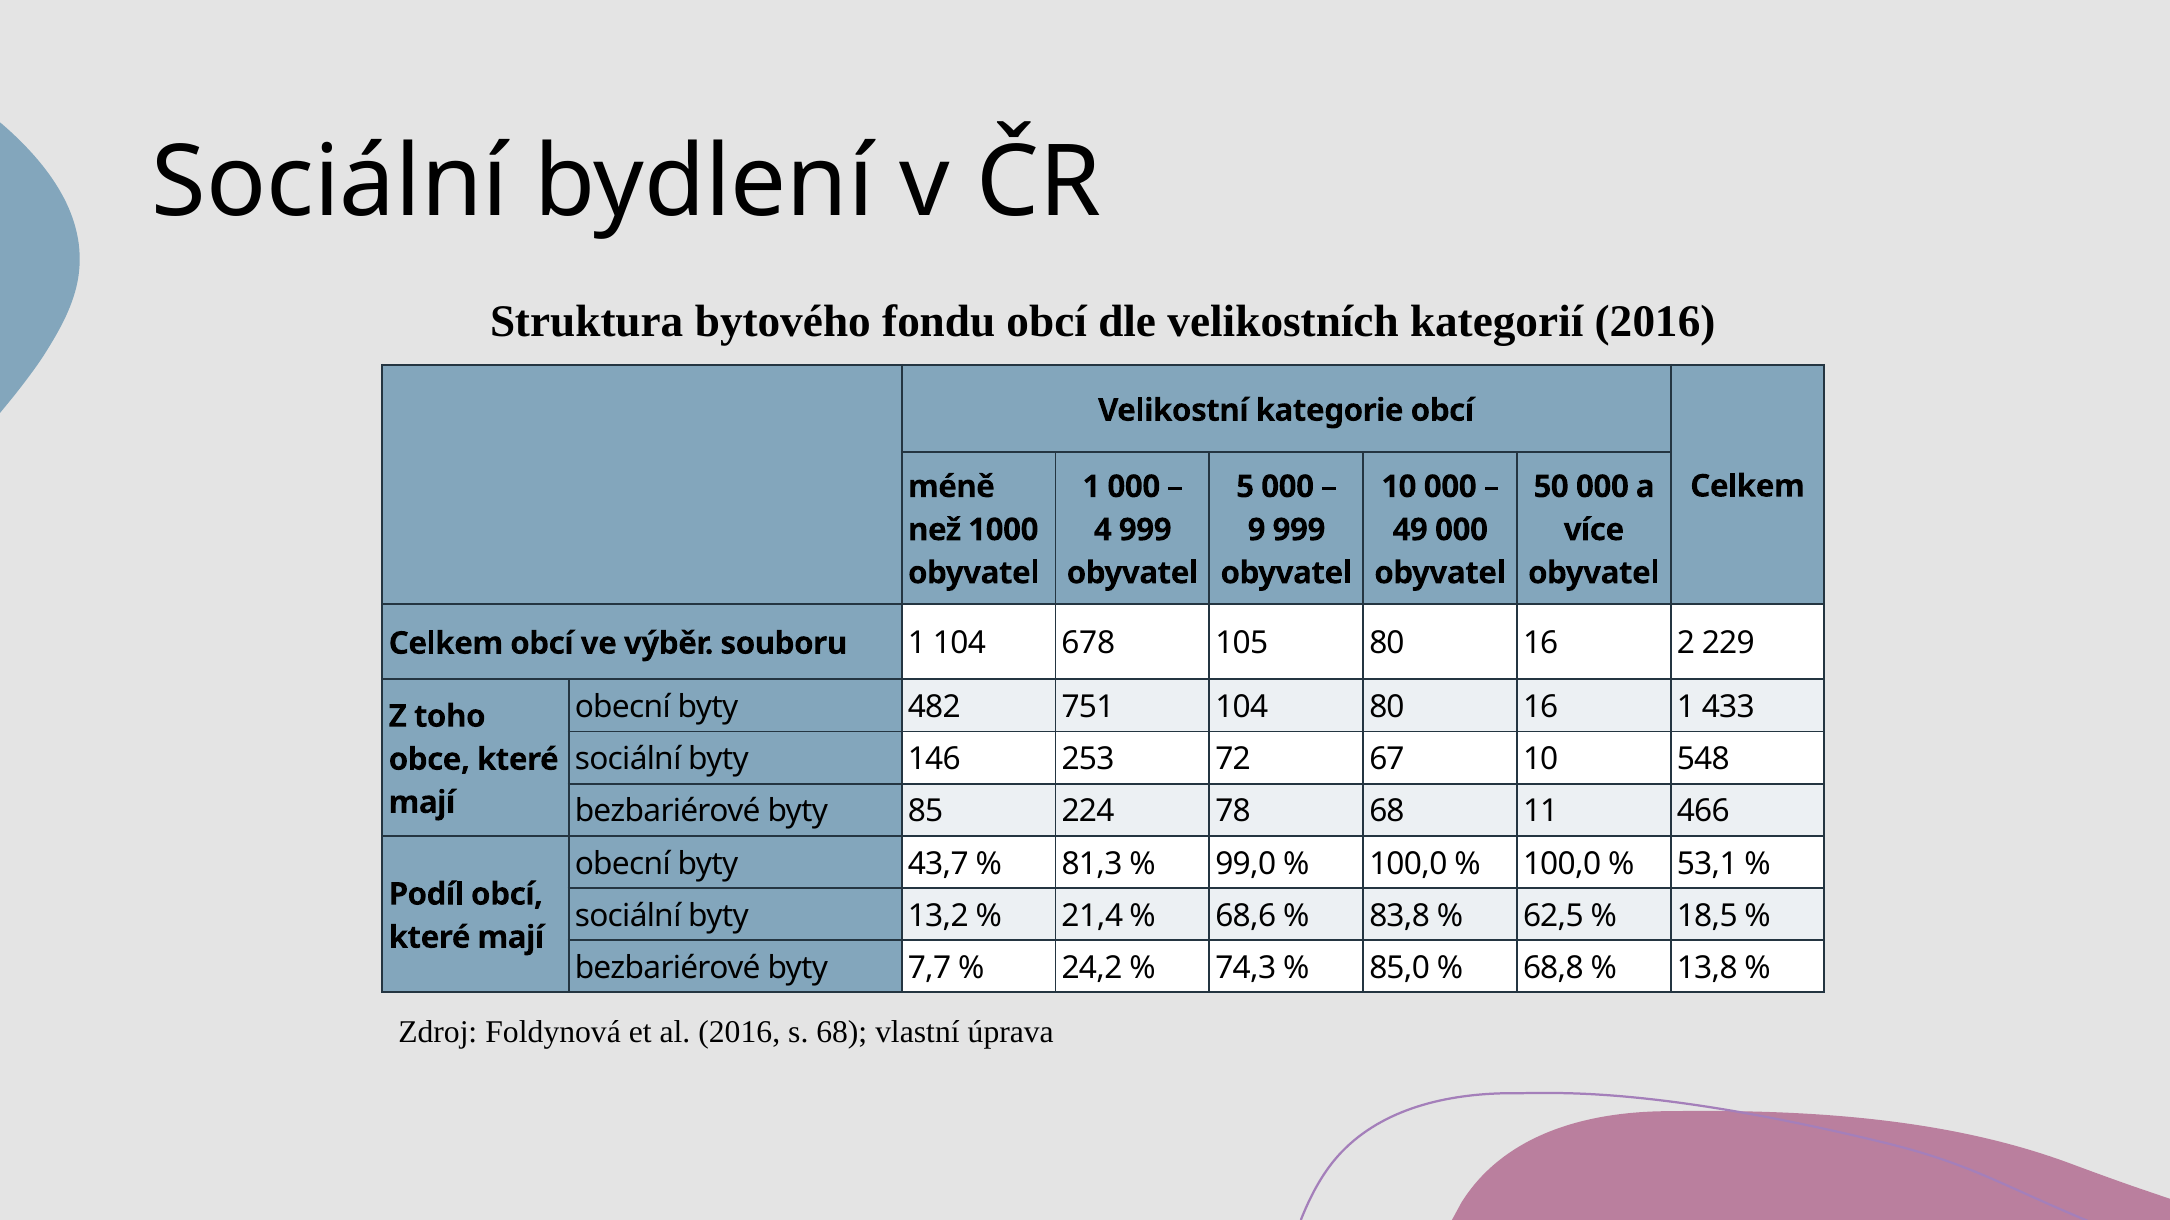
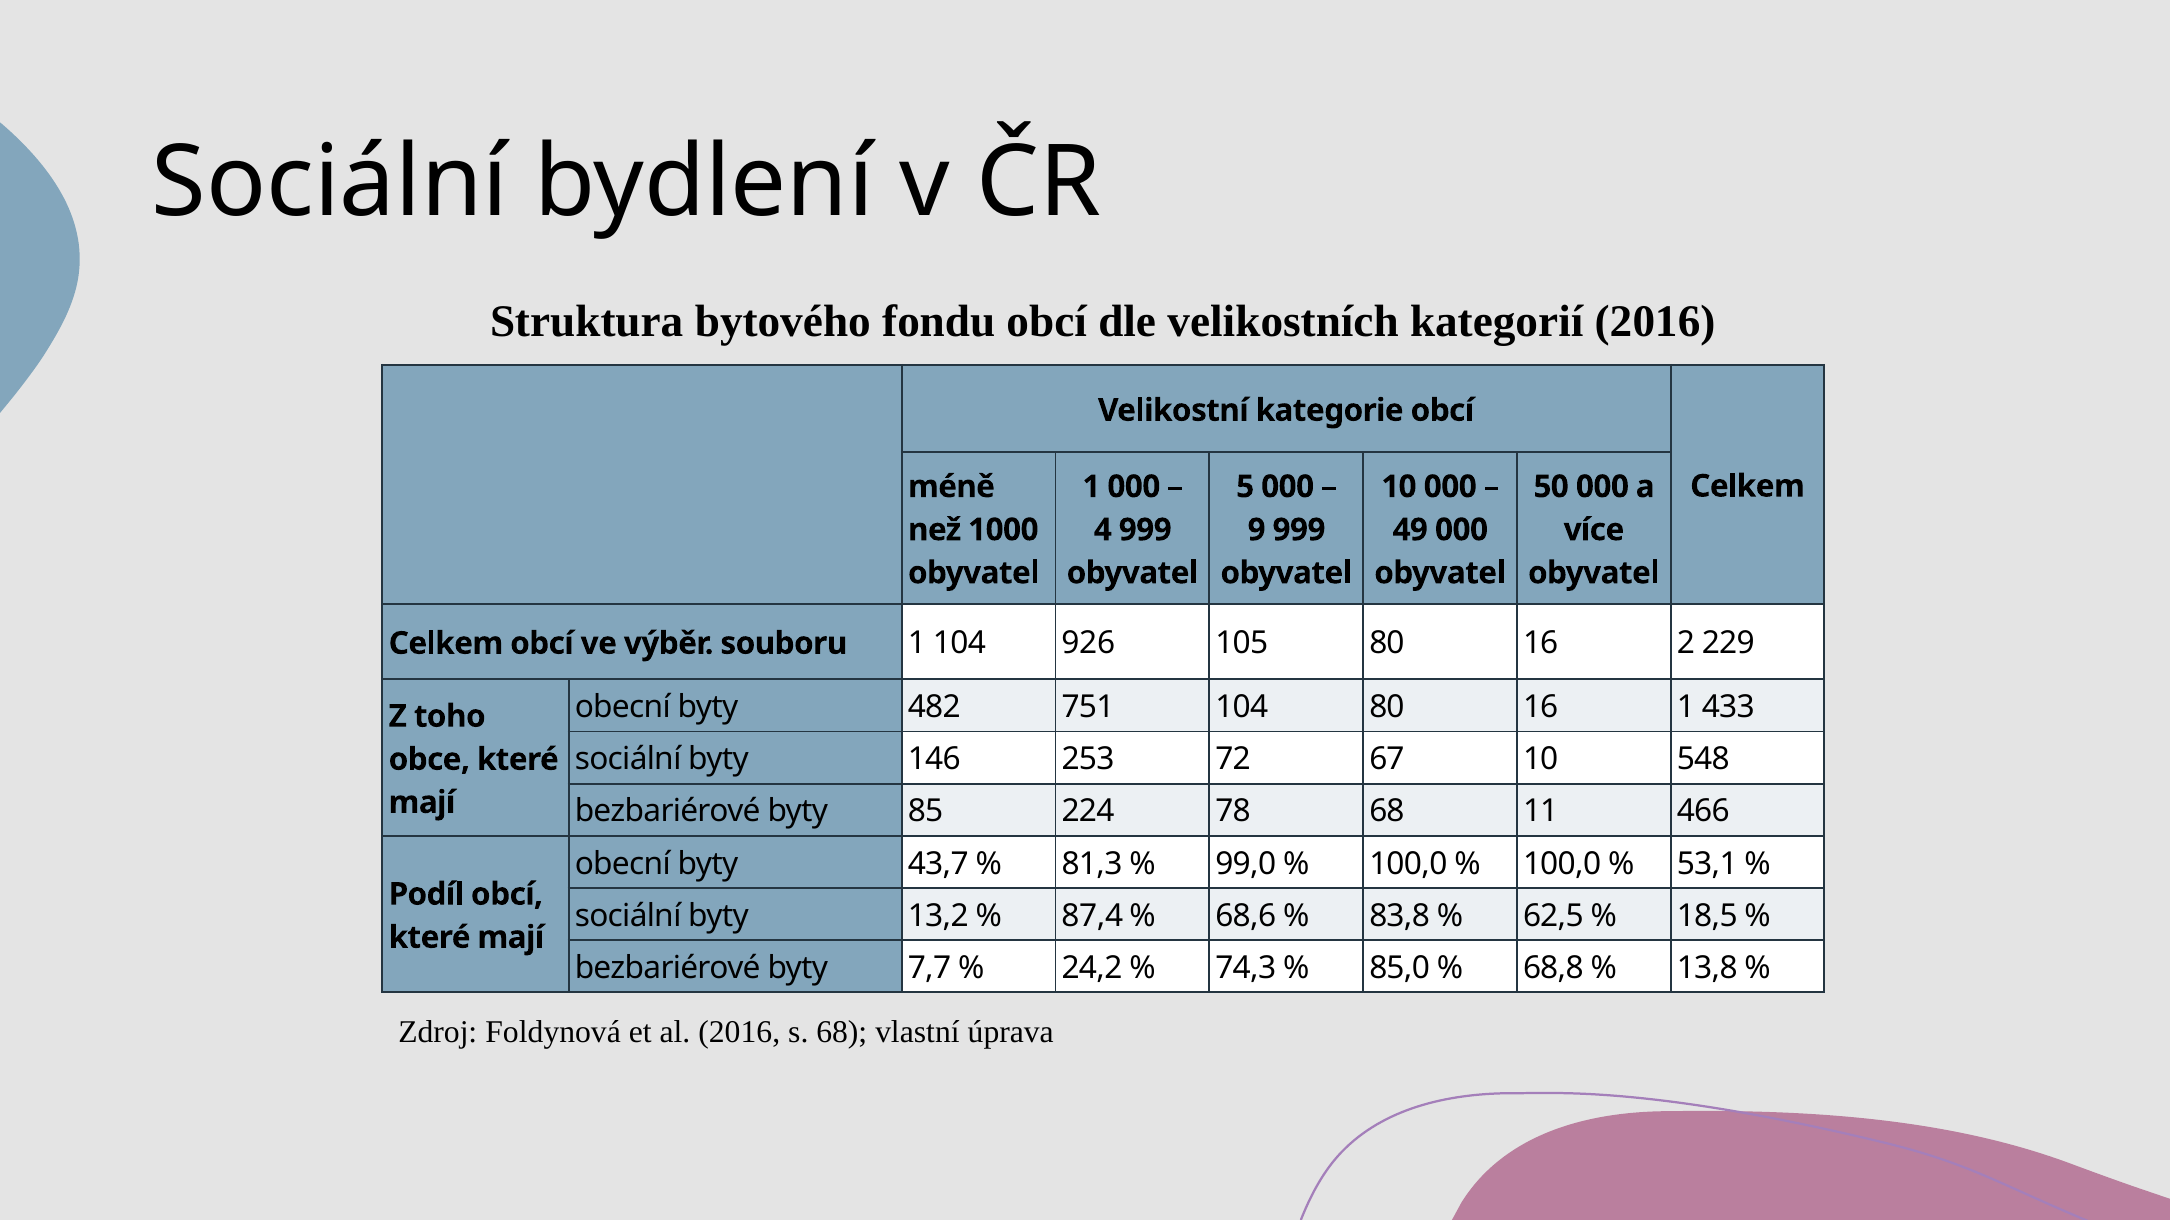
678: 678 -> 926
21,4: 21,4 -> 87,4
